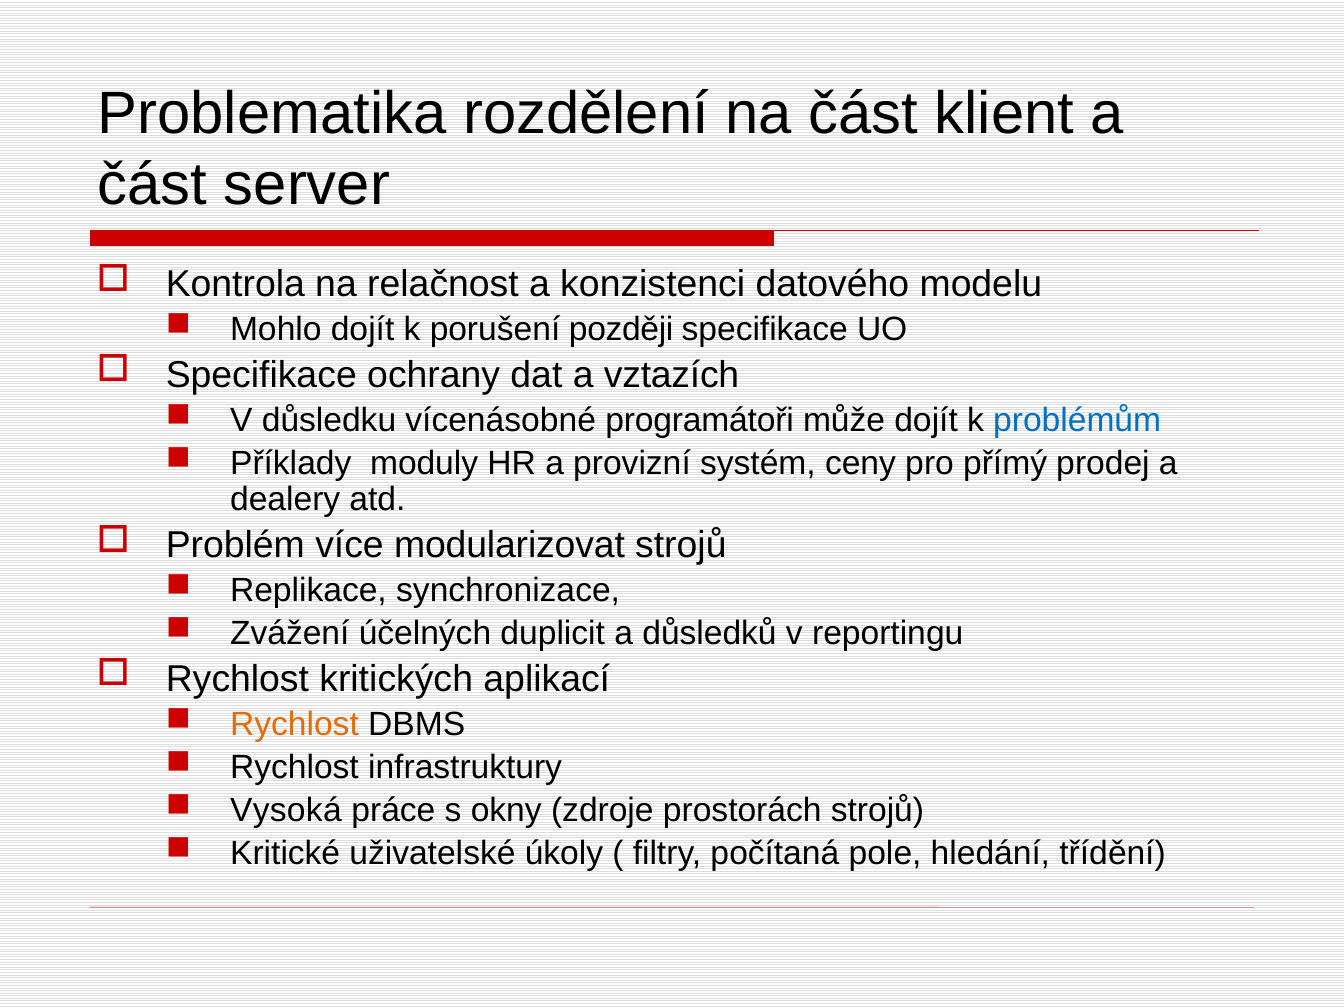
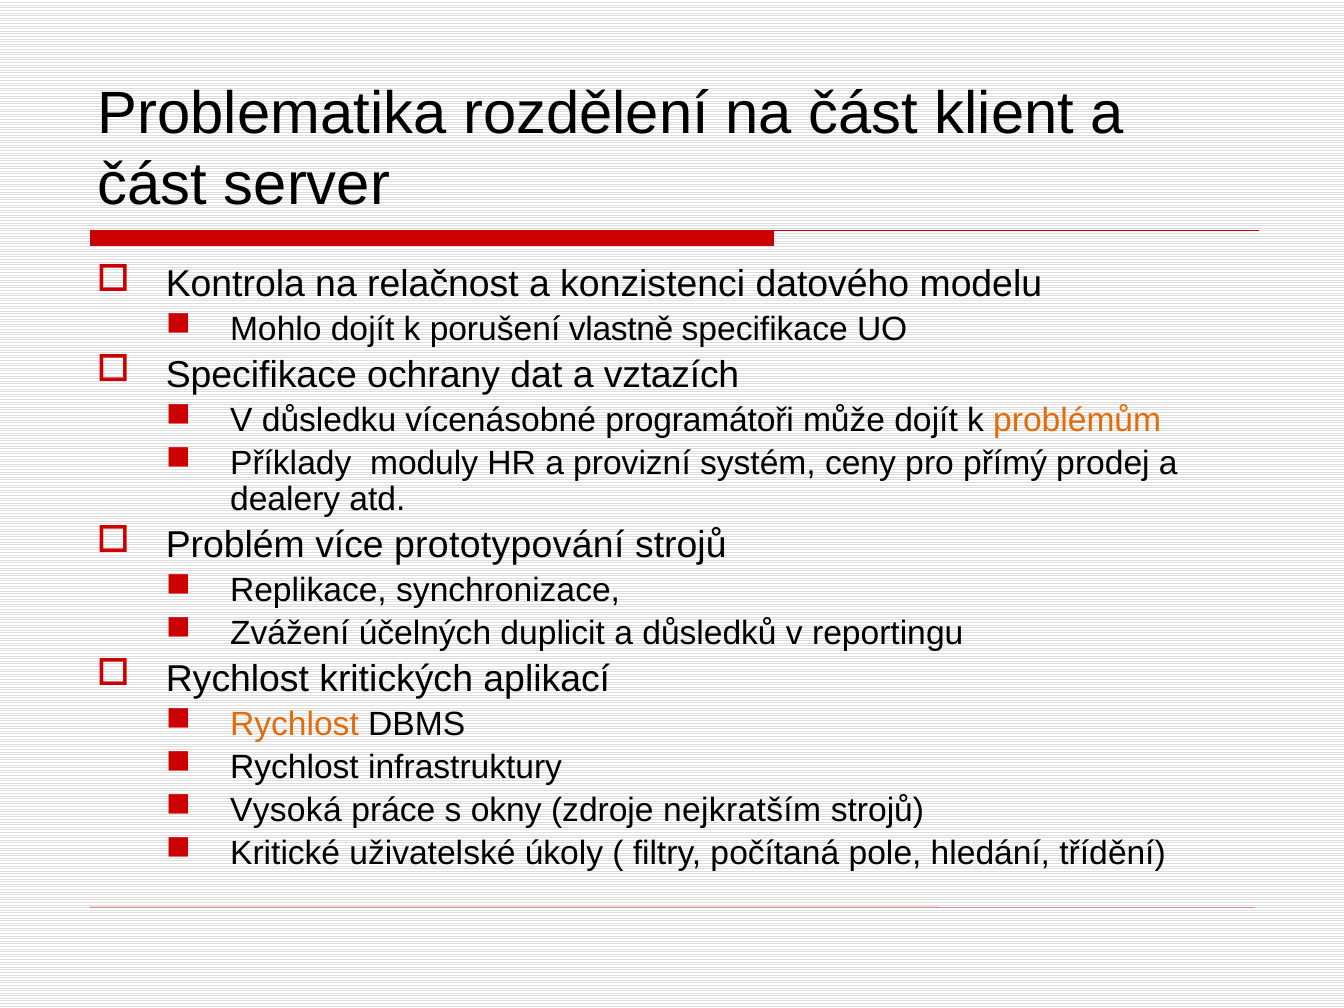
později: později -> vlastně
problémům colour: blue -> orange
modularizovat: modularizovat -> prototypování
prostorách: prostorách -> nejkratším
